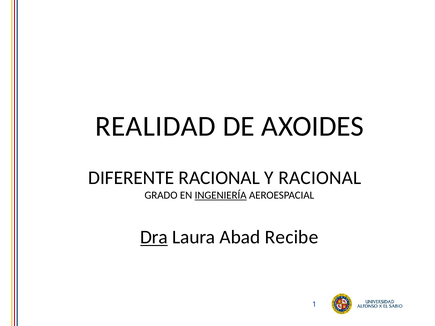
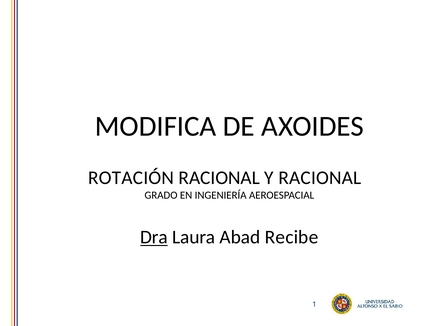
REALIDAD: REALIDAD -> MODIFICA
DIFERENTE: DIFERENTE -> ROTACIÓN
INGENIERÍA underline: present -> none
